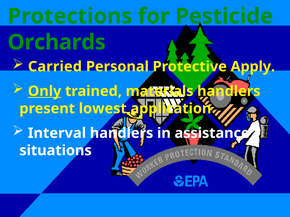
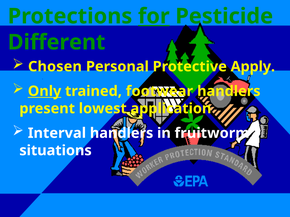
for underline: none -> present
Orchards: Orchards -> Different
Carried: Carried -> Chosen
materials: materials -> footwear
assistance: assistance -> fruitworm
